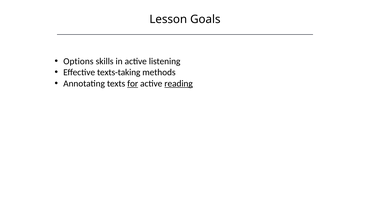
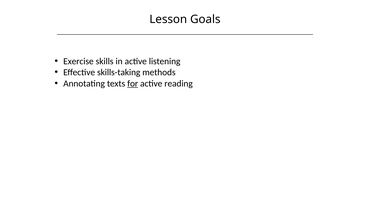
Options: Options -> Exercise
texts-taking: texts-taking -> skills-taking
reading underline: present -> none
